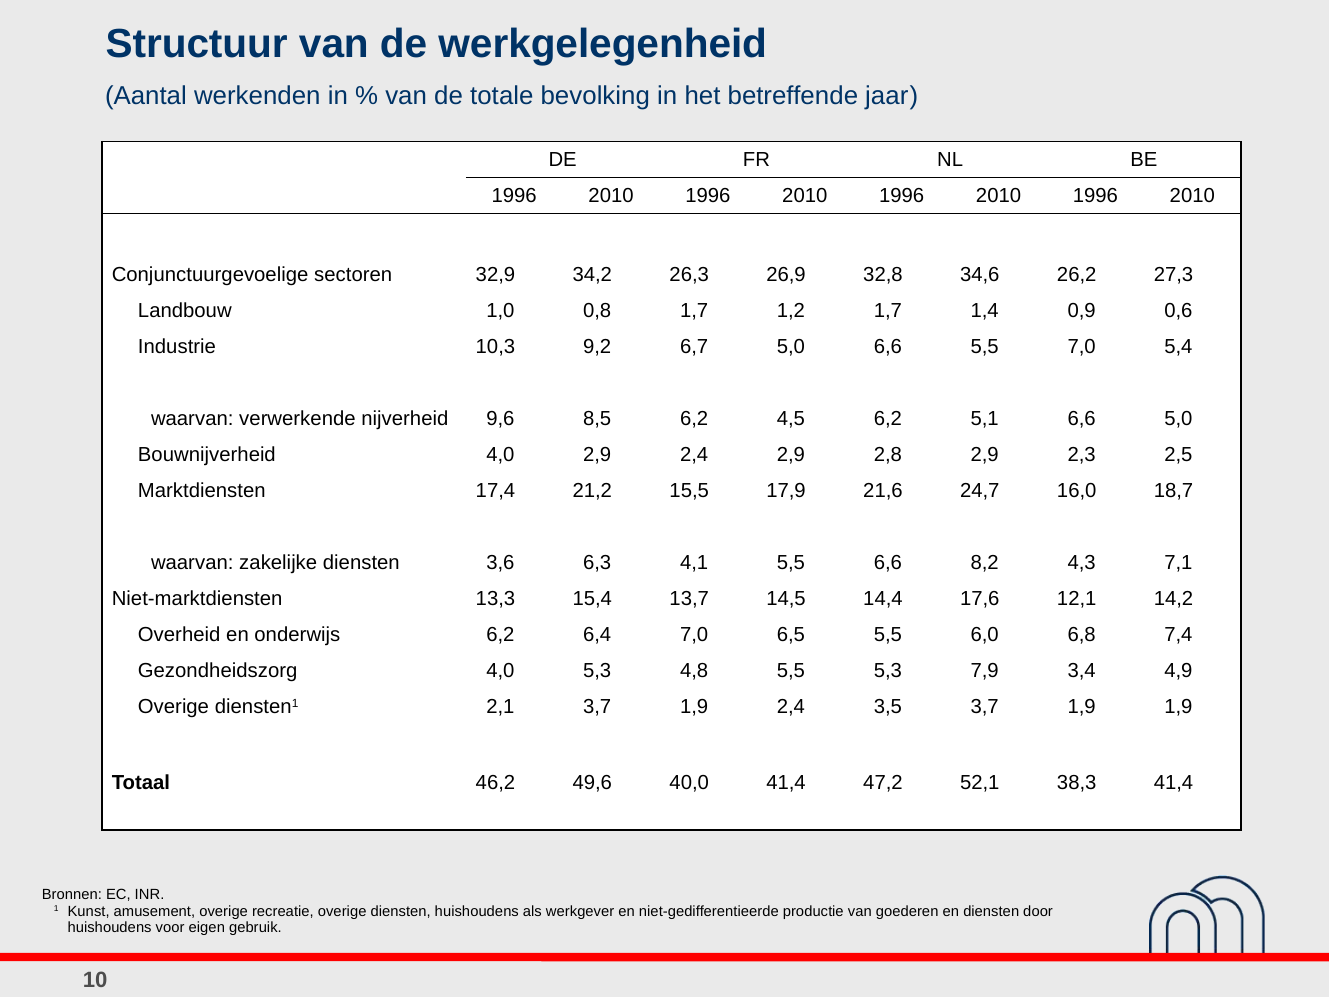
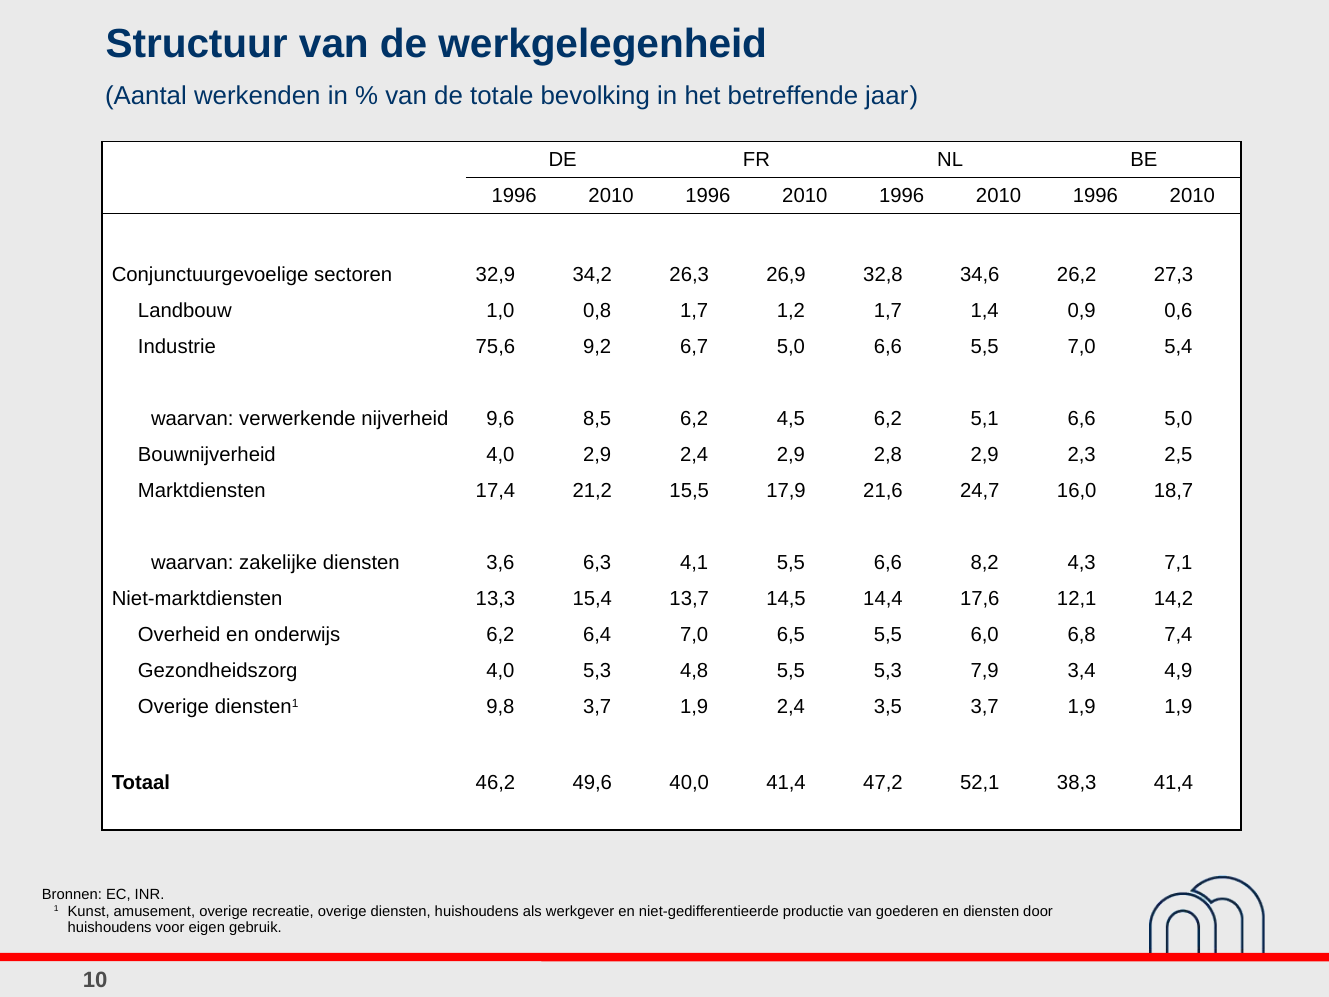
10,3: 10,3 -> 75,6
2,1: 2,1 -> 9,8
